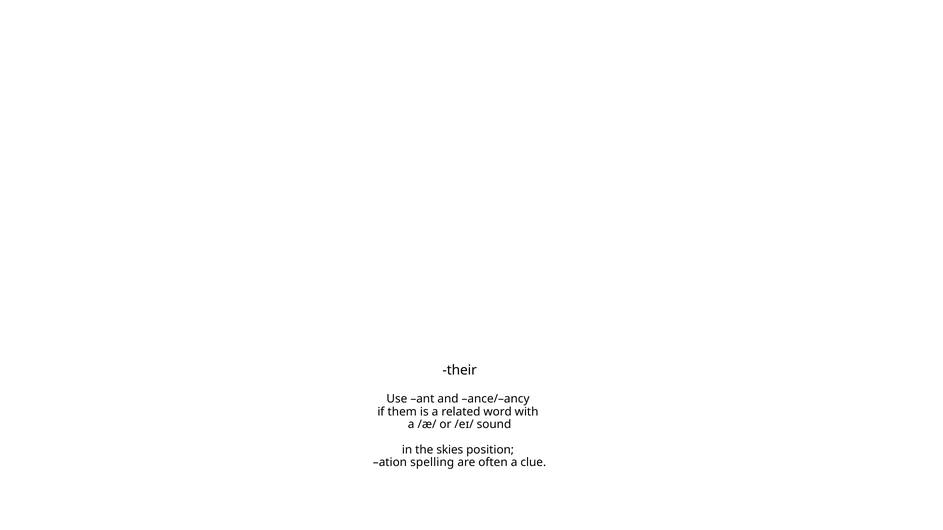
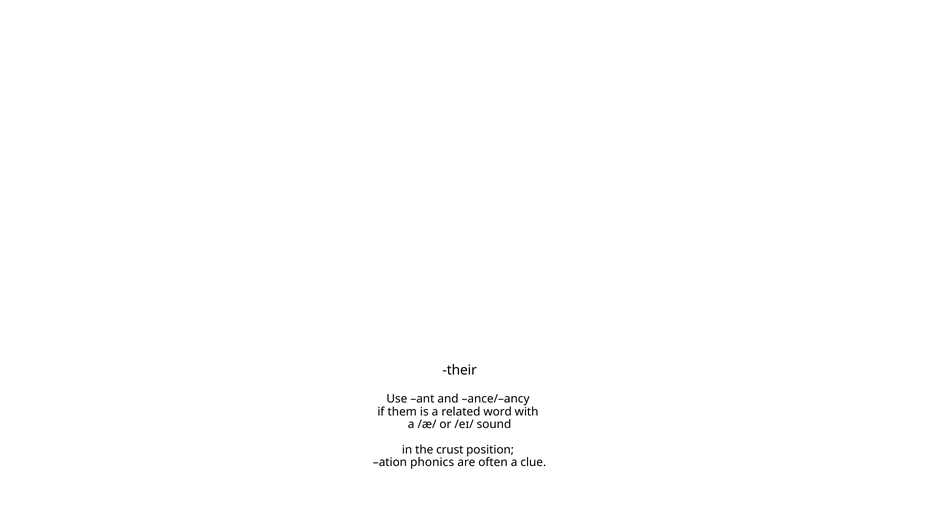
skies: skies -> crust
spelling: spelling -> phonics
